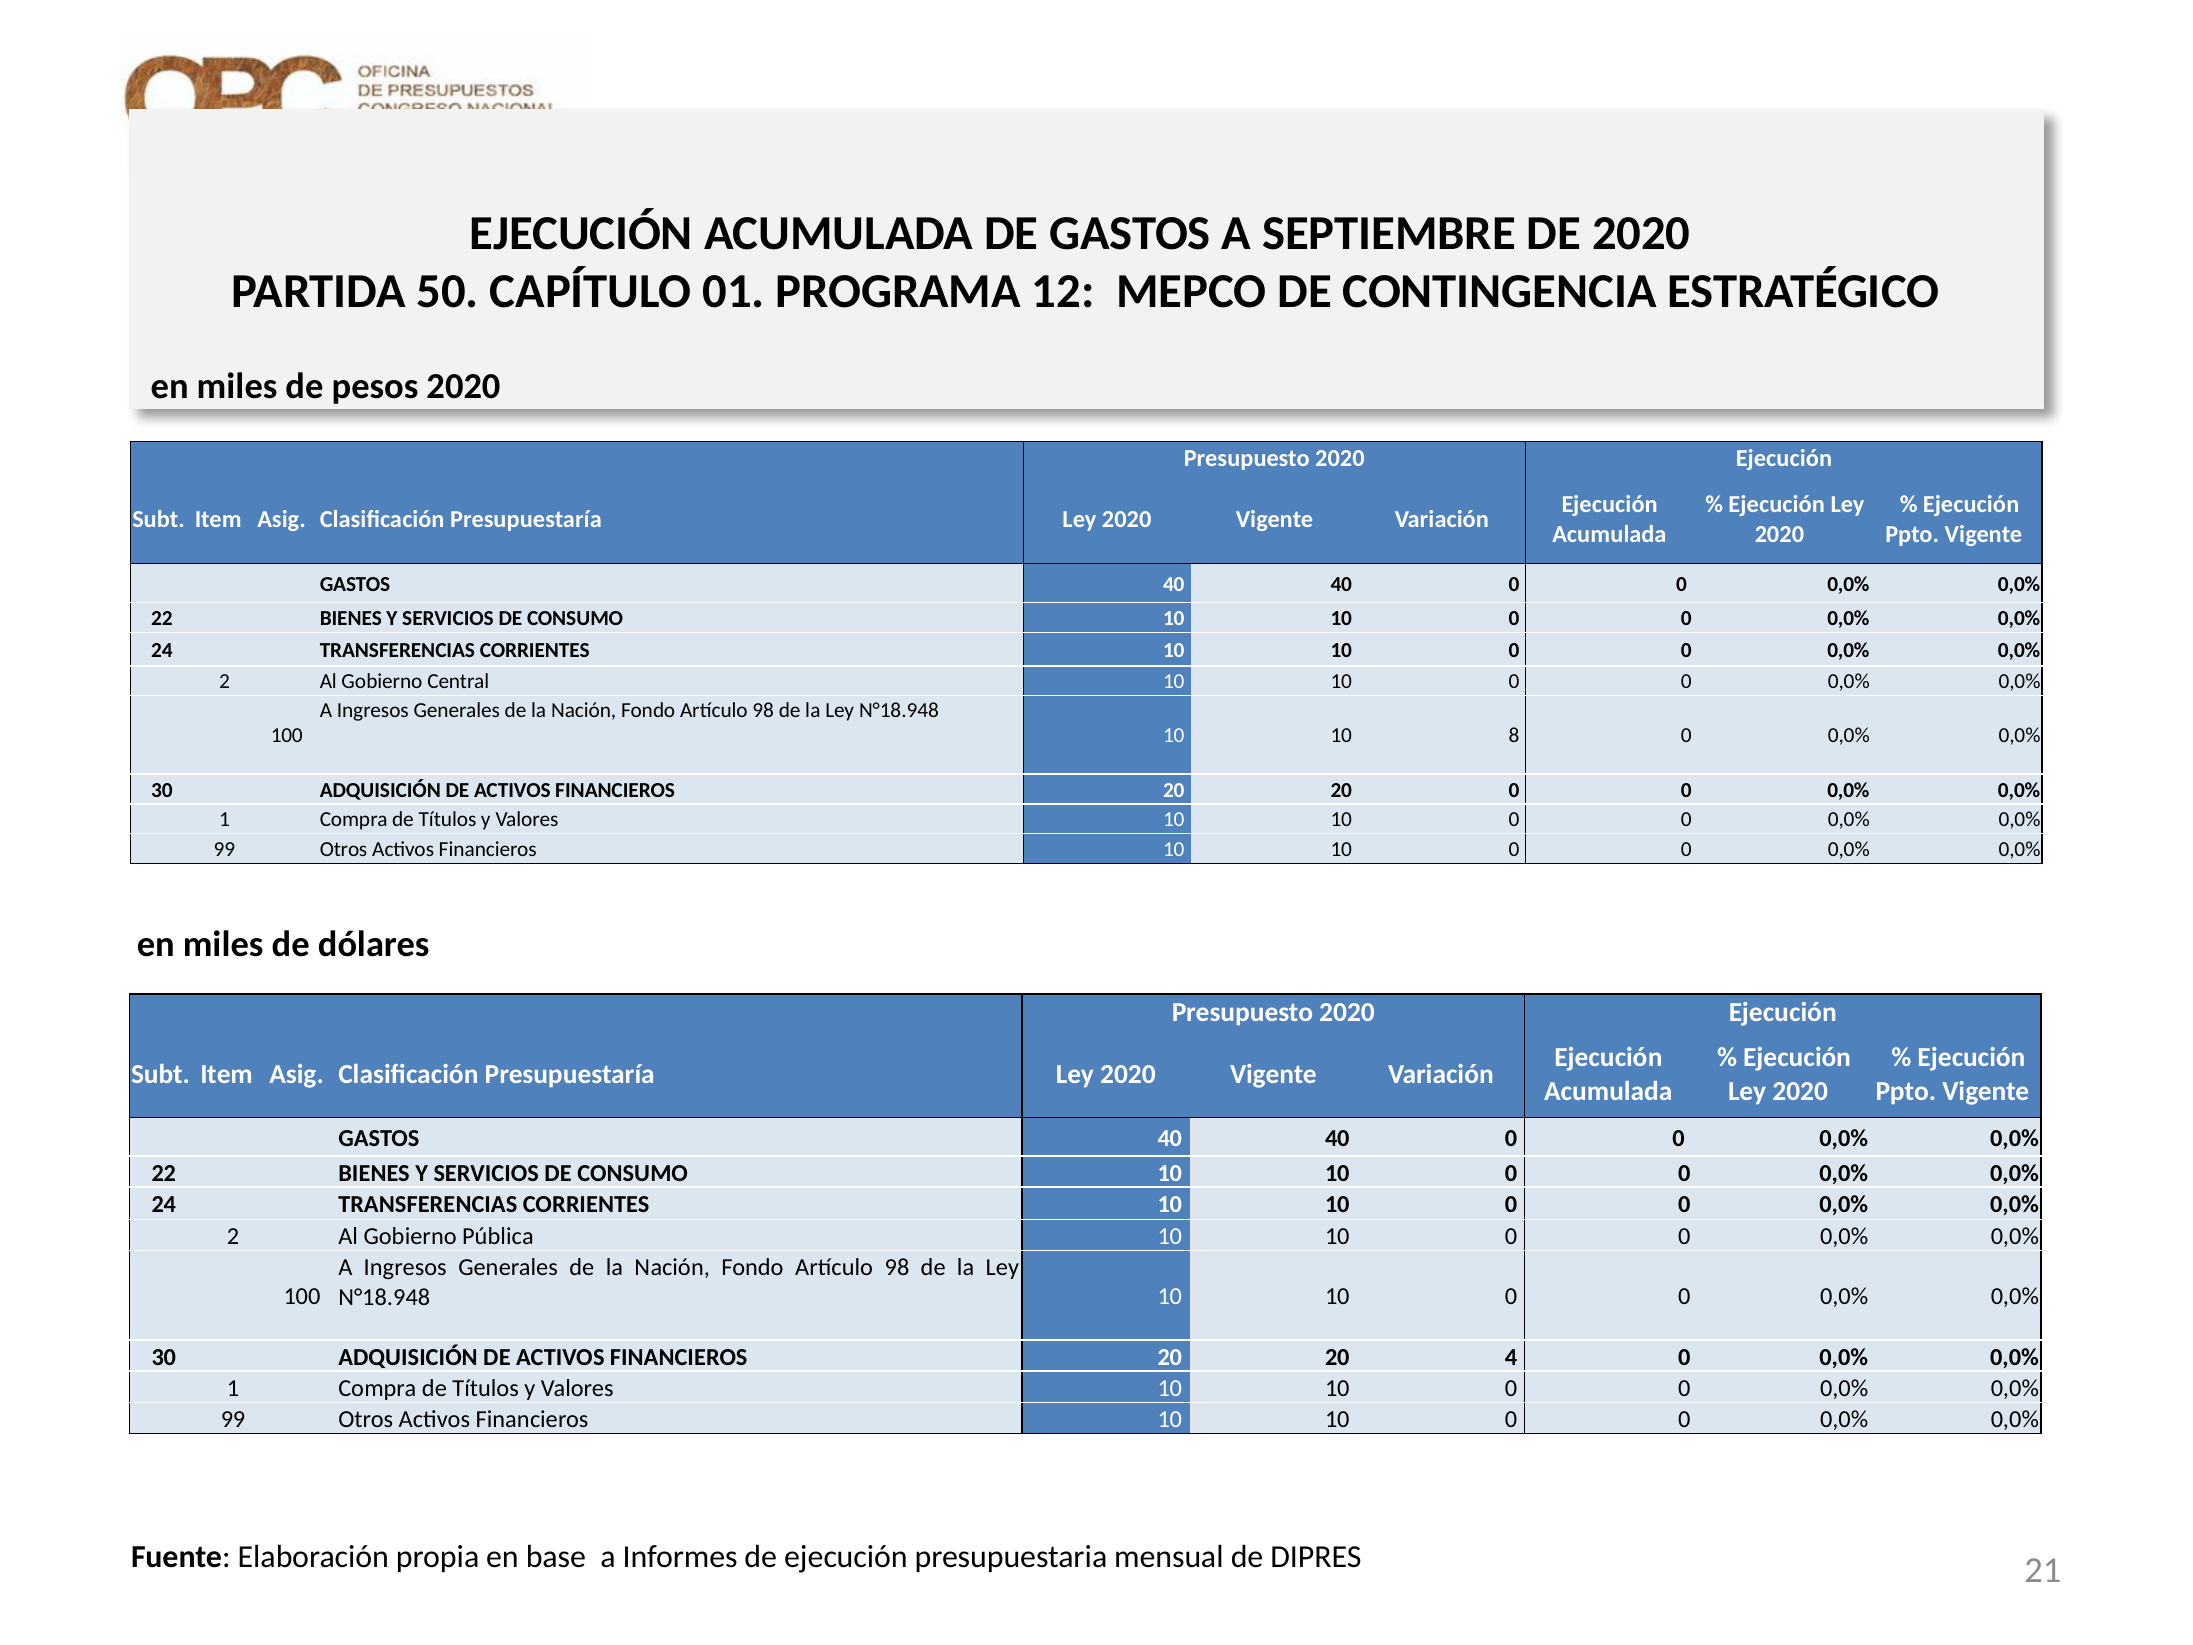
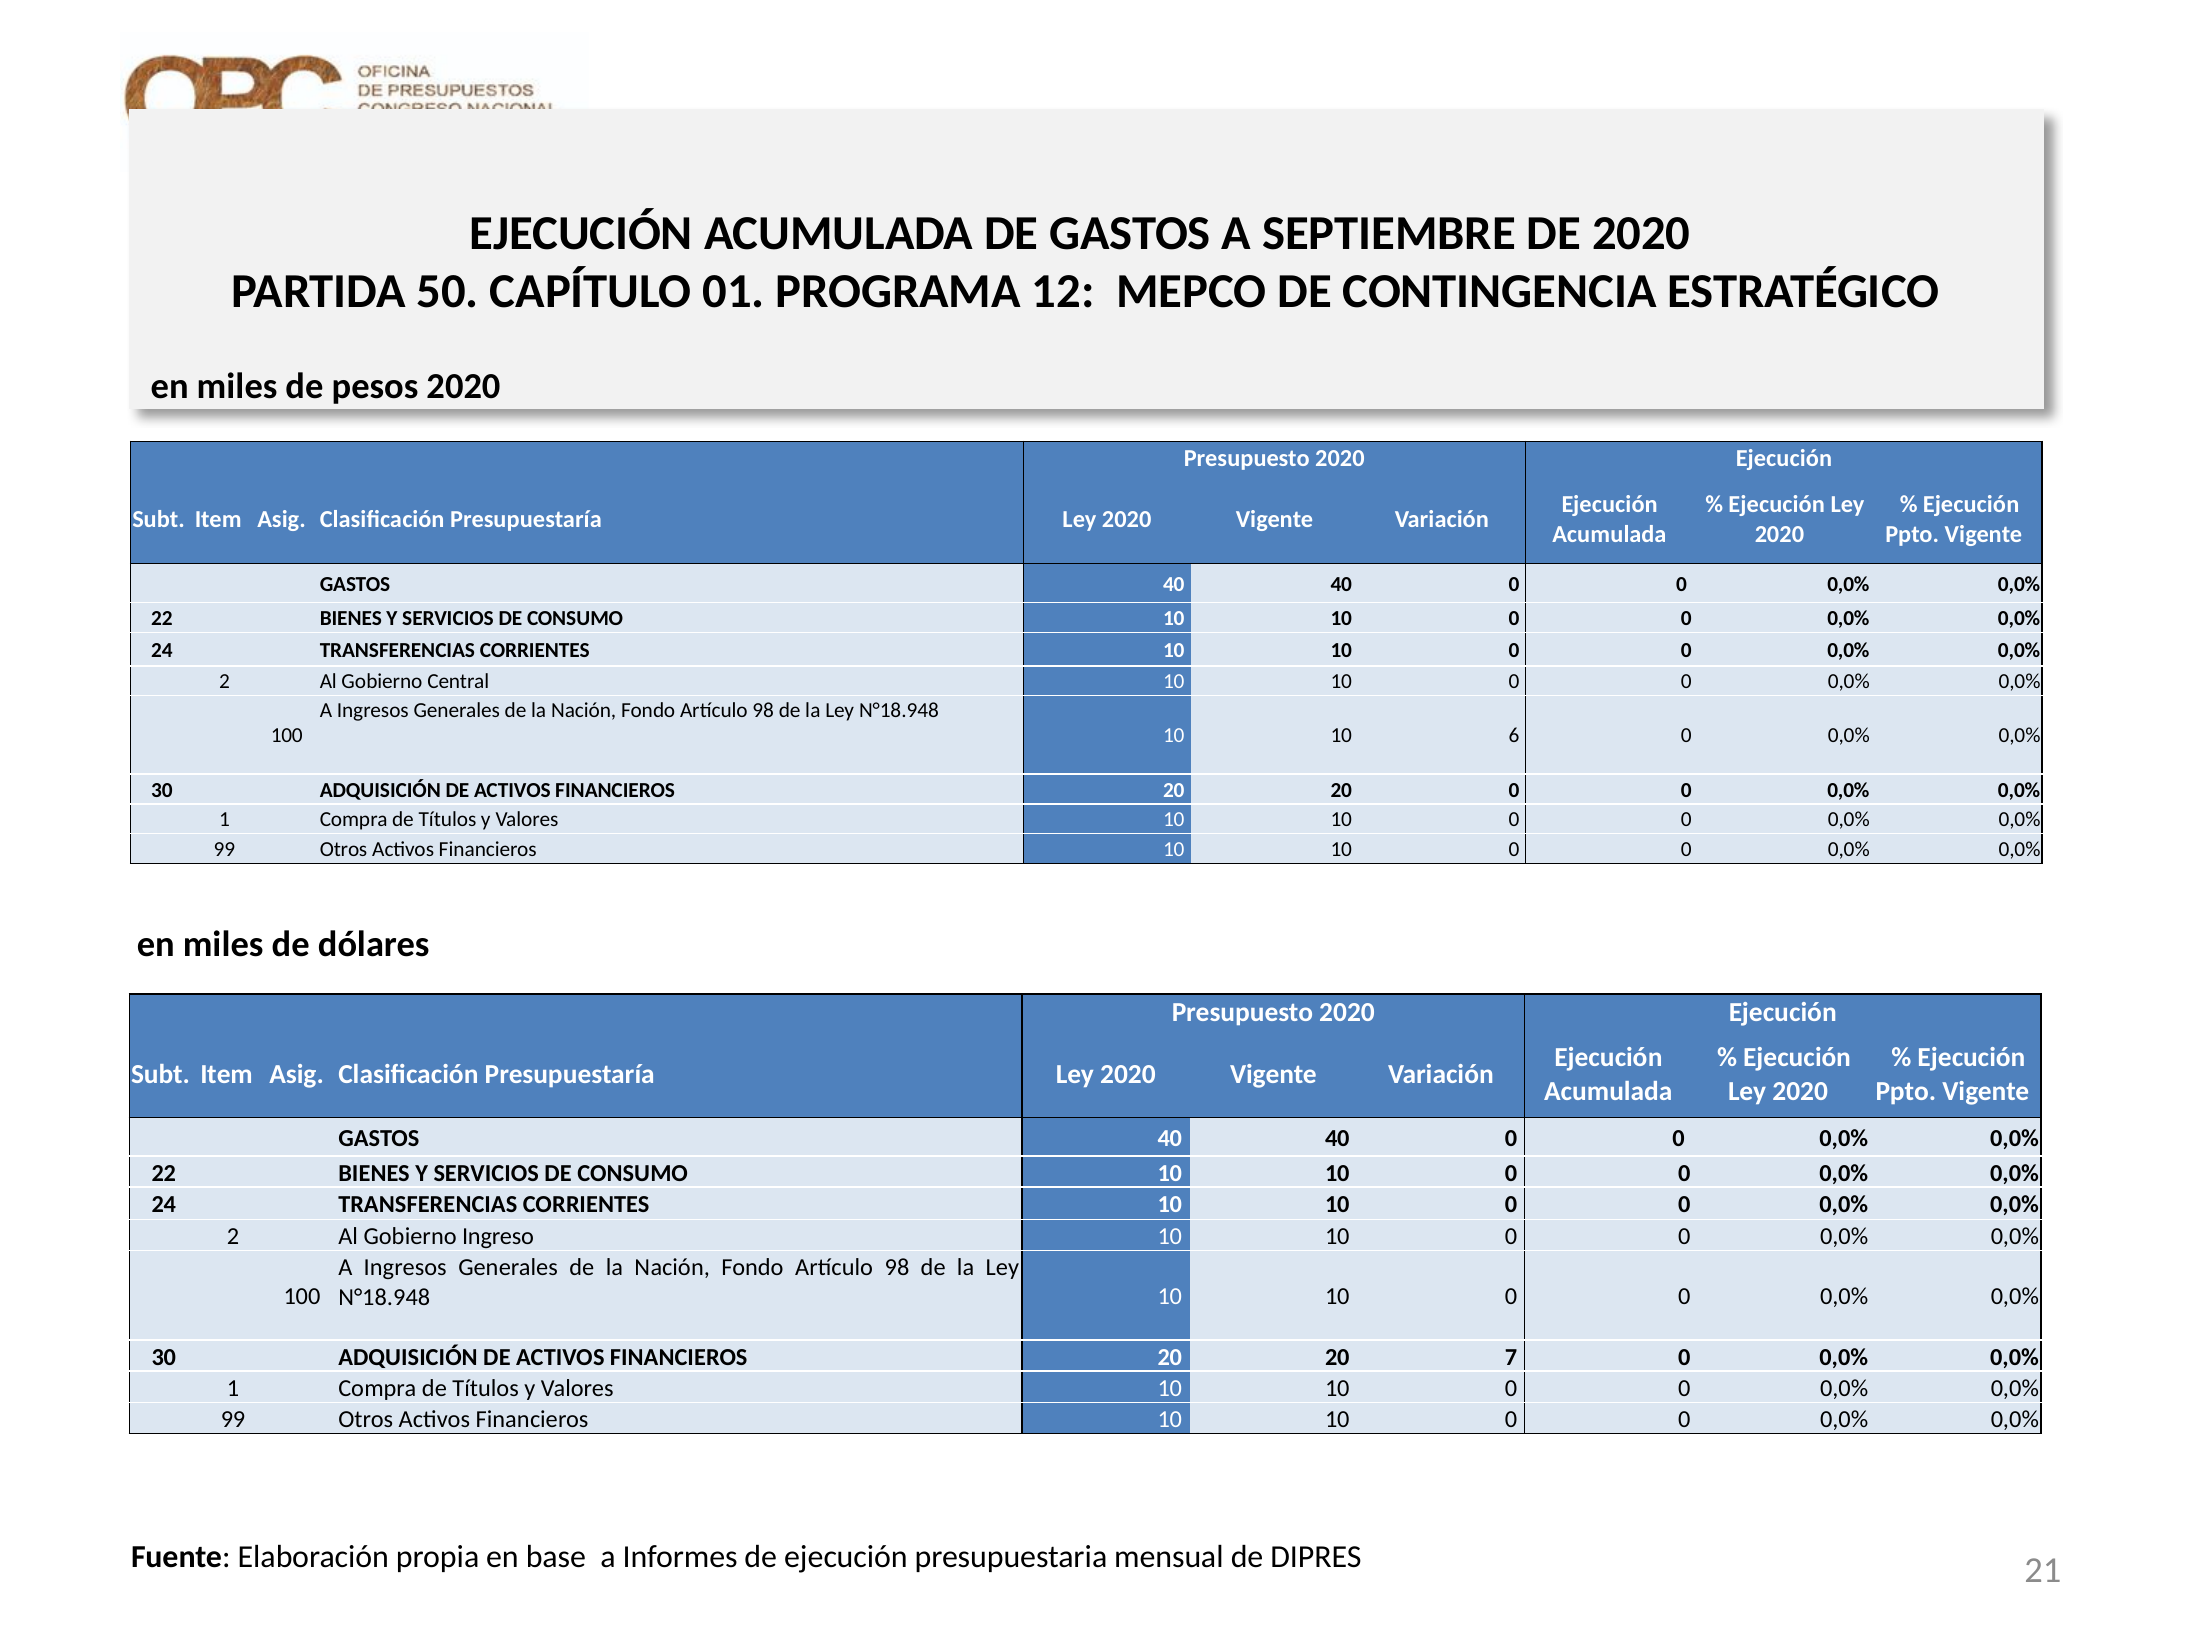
8: 8 -> 6
Pública: Pública -> Ingreso
4: 4 -> 7
